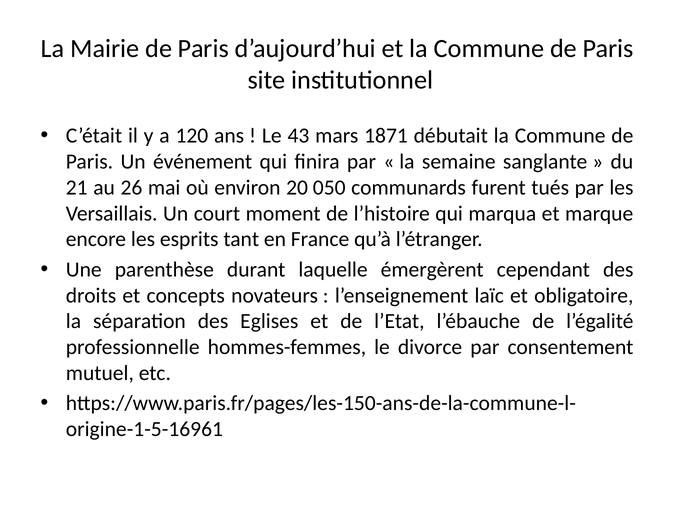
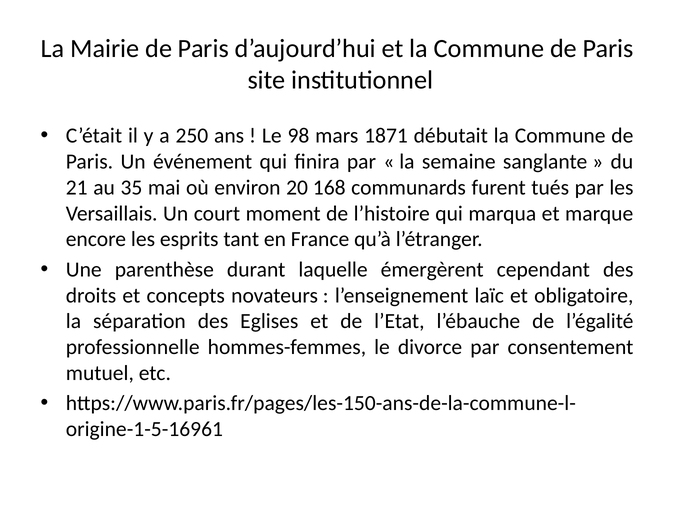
120: 120 -> 250
43: 43 -> 98
26: 26 -> 35
050: 050 -> 168
